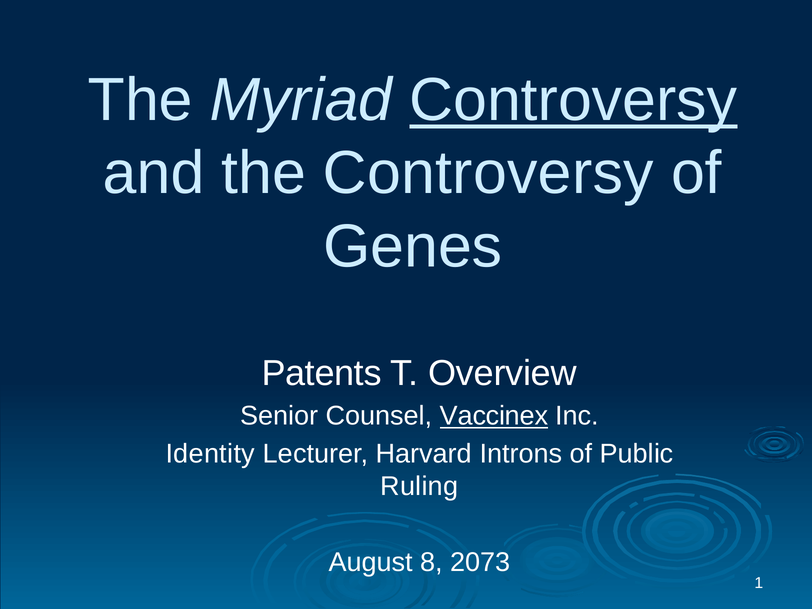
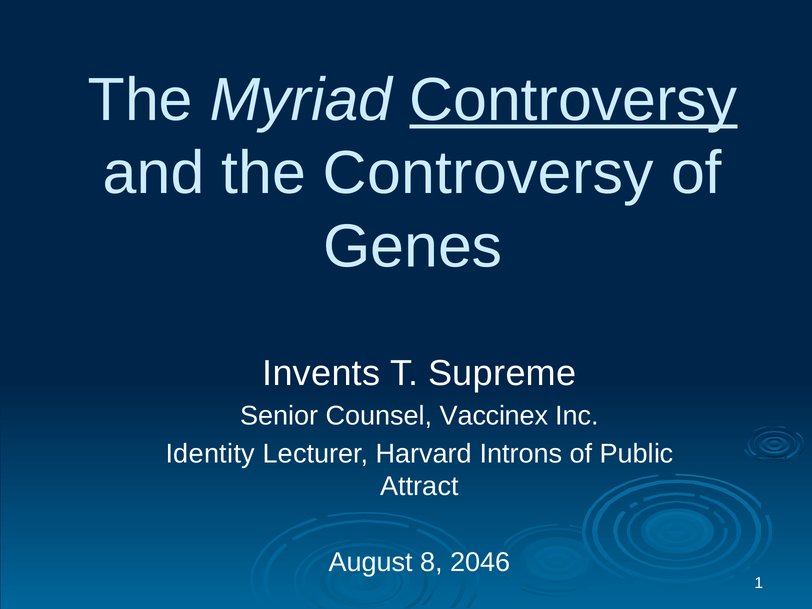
Patents: Patents -> Invents
Overview: Overview -> Supreme
Vaccinex underline: present -> none
Ruling: Ruling -> Attract
2073: 2073 -> 2046
